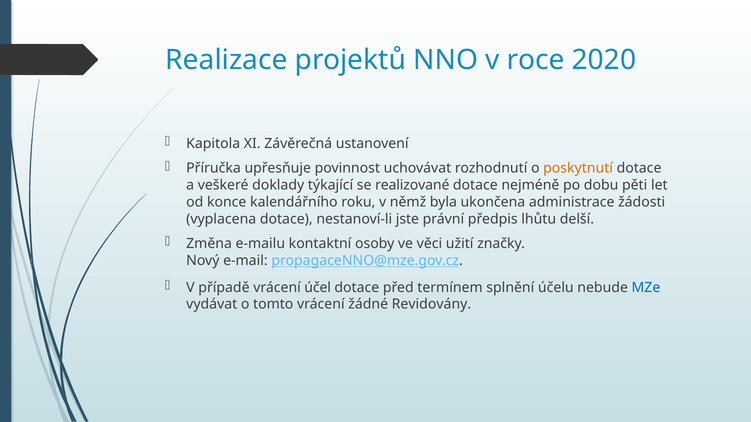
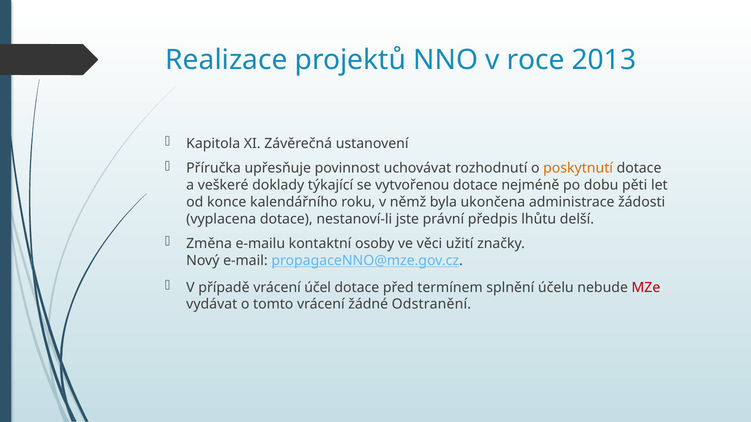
2020: 2020 -> 2013
realizované: realizované -> vytvořenou
MZe colour: blue -> red
Revidovány: Revidovány -> Odstranění
